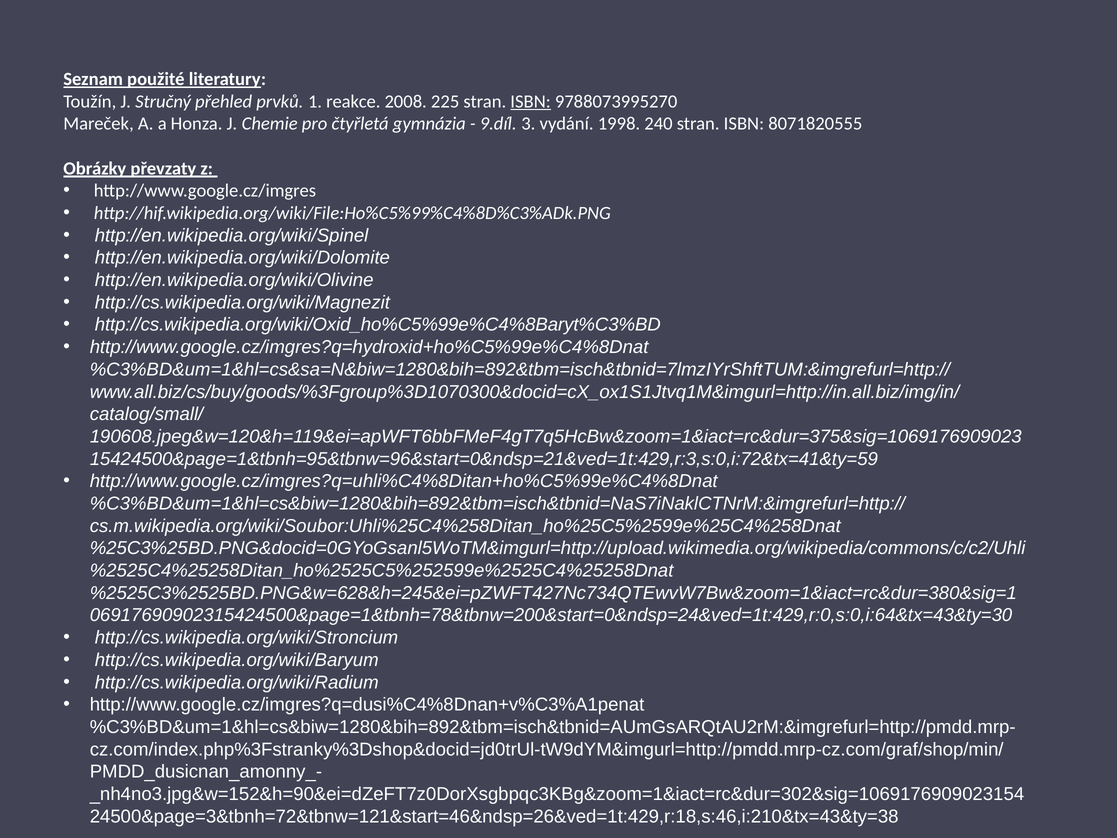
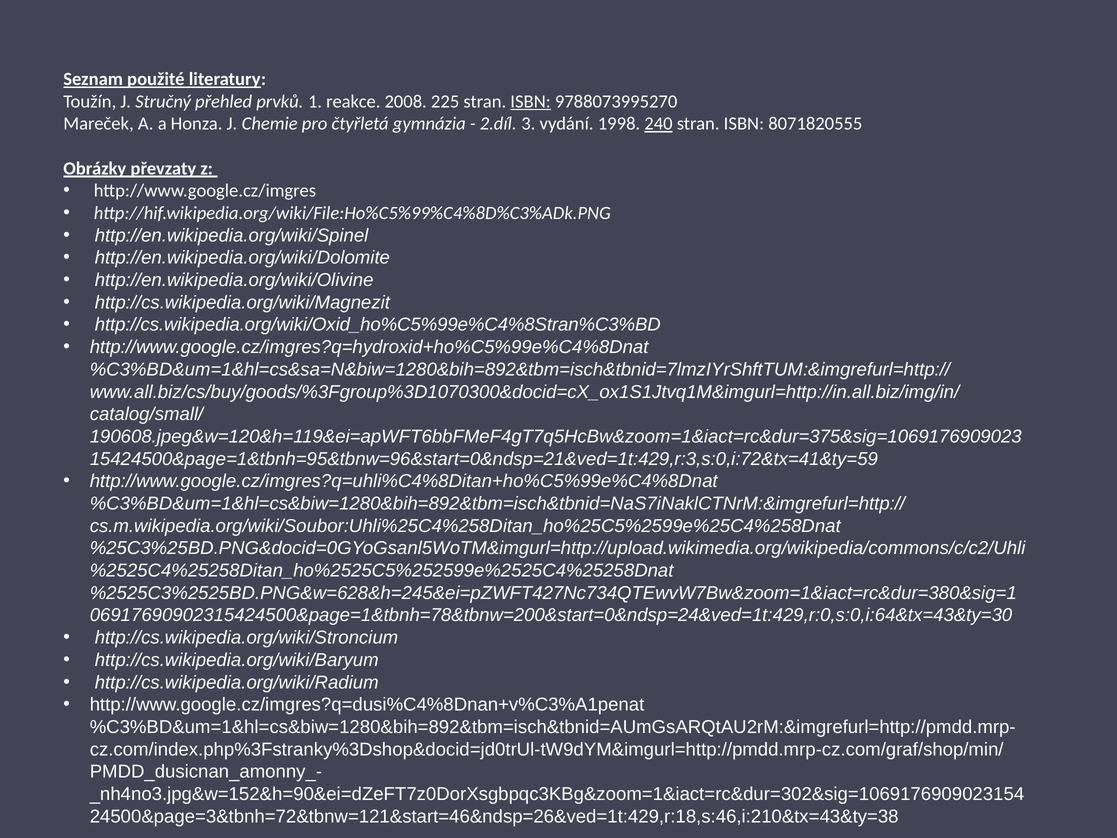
9.díl: 9.díl -> 2.díl
240 underline: none -> present
http://cs.wikipedia.org/wiki/Oxid_ho%C5%99e%C4%8Baryt%C3%BD: http://cs.wikipedia.org/wiki/Oxid_ho%C5%99e%C4%8Baryt%C3%BD -> http://cs.wikipedia.org/wiki/Oxid_ho%C5%99e%C4%8Stran%C3%BD
